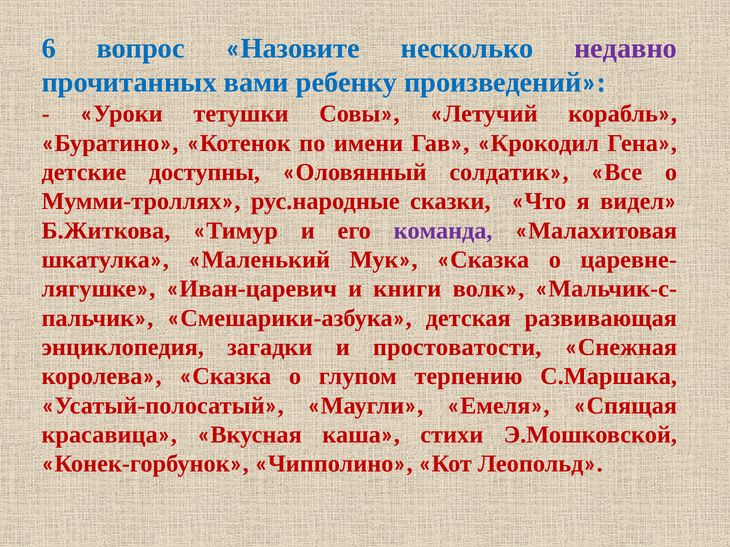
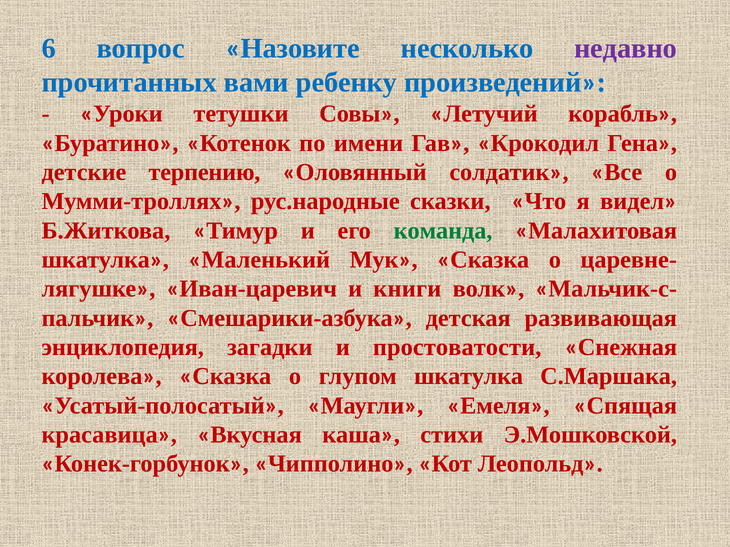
доступны: доступны -> терпению
команда colour: purple -> green
глупом терпению: терпению -> шкатулка
